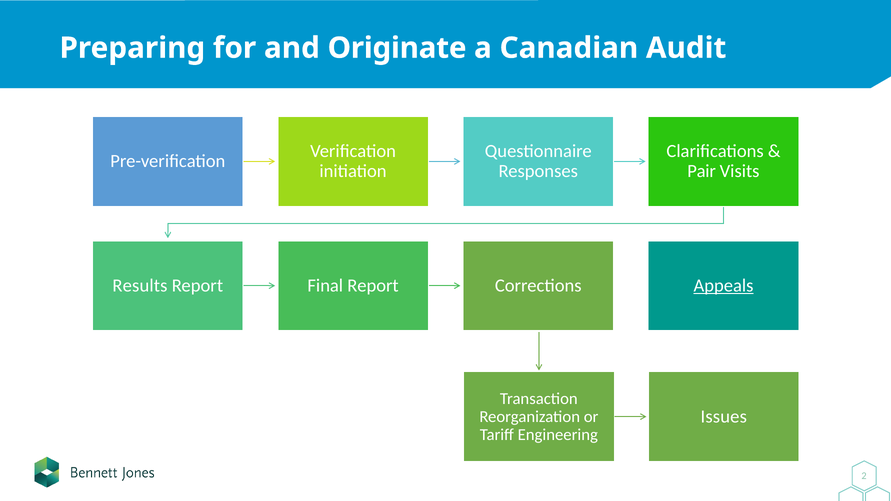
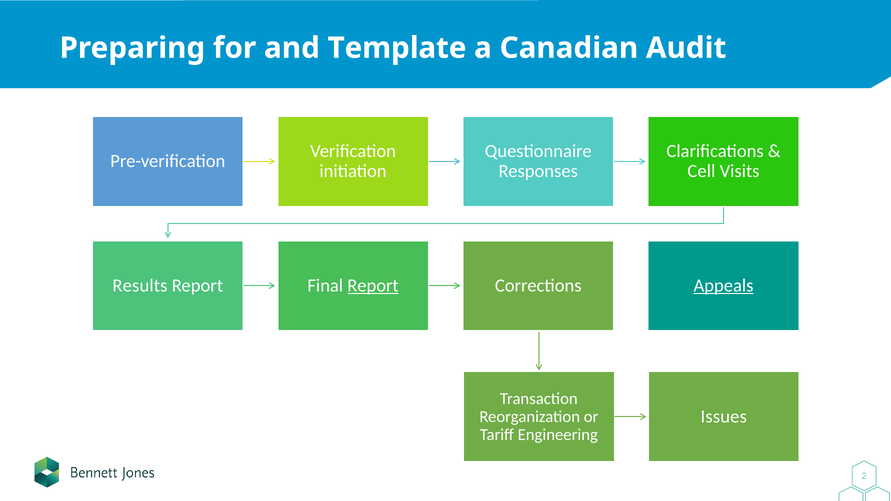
Originate: Originate -> Template
Pair: Pair -> Cell
Report at (373, 286) underline: none -> present
